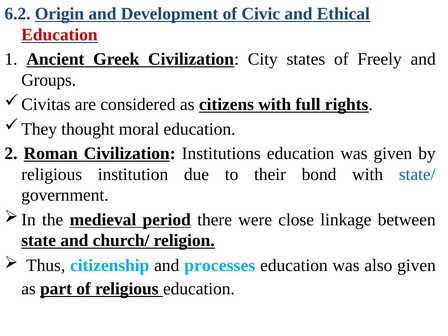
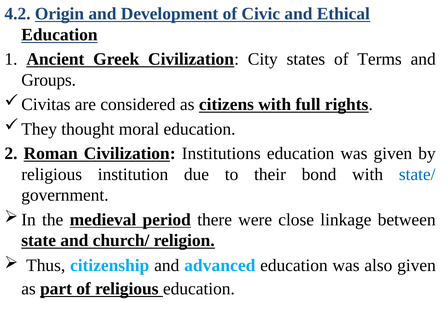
6.2: 6.2 -> 4.2
Education at (59, 35) colour: red -> black
Freely: Freely -> Terms
processes: processes -> advanced
